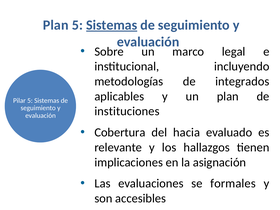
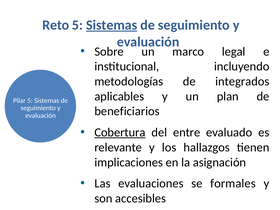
Plan at (56, 25): Plan -> Reto
instituciones: instituciones -> beneficiarios
Cobertura underline: none -> present
hacia: hacia -> entre
